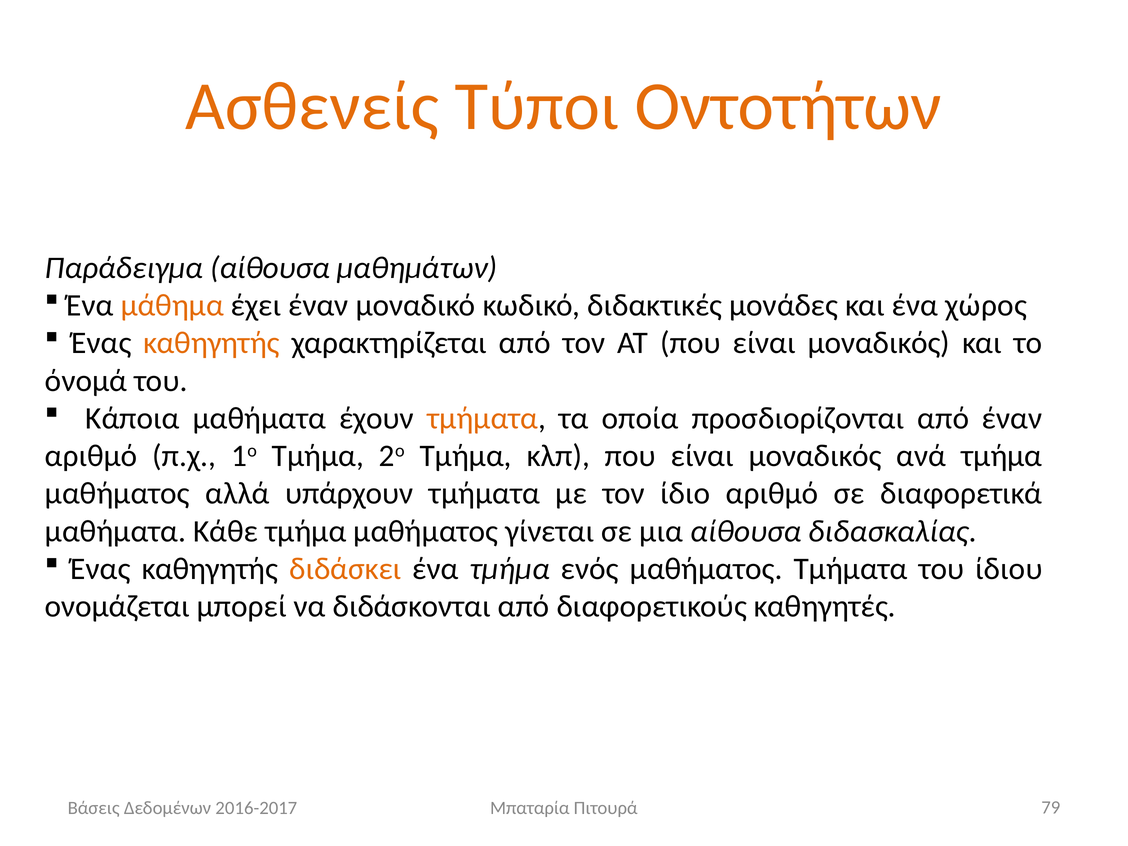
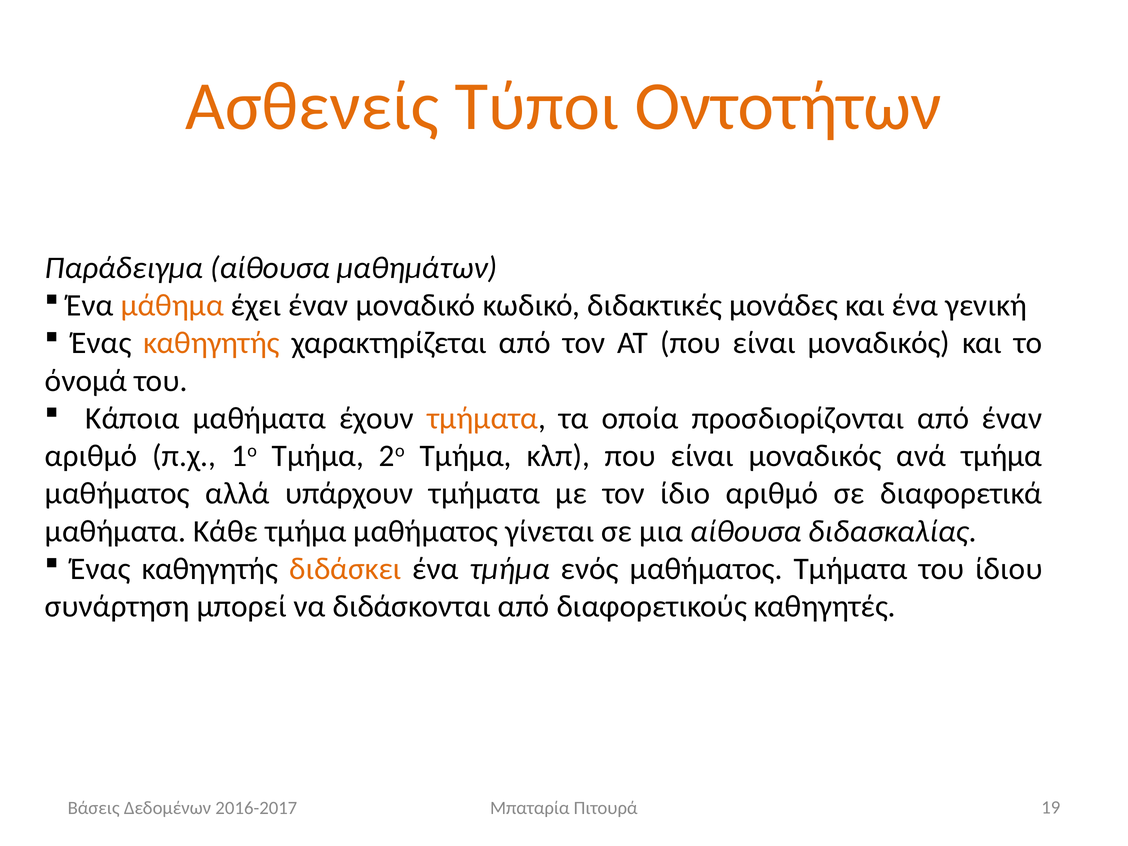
χώρος: χώρος -> γενική
ονομάζεται: ονομάζεται -> συνάρτηση
79: 79 -> 19
